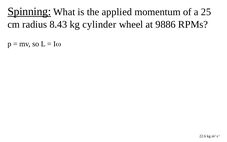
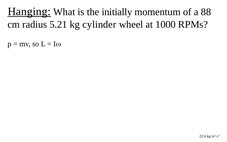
Spinning: Spinning -> Hanging
applied: applied -> initially
25: 25 -> 88
8.43: 8.43 -> 5.21
9886: 9886 -> 1000
